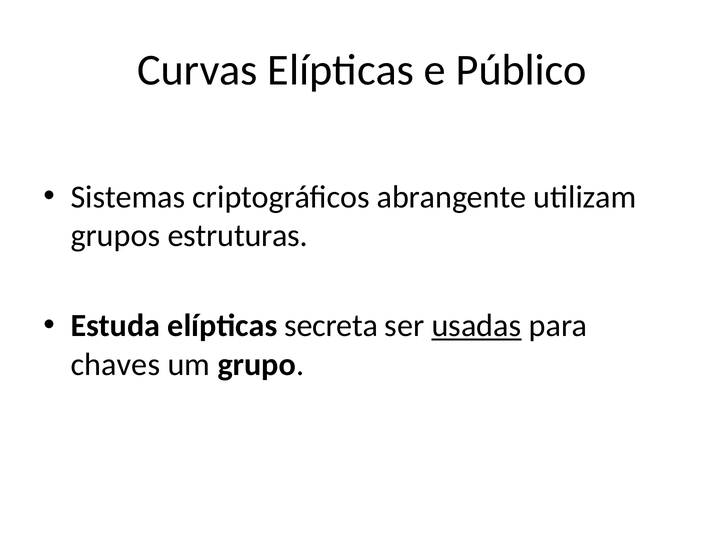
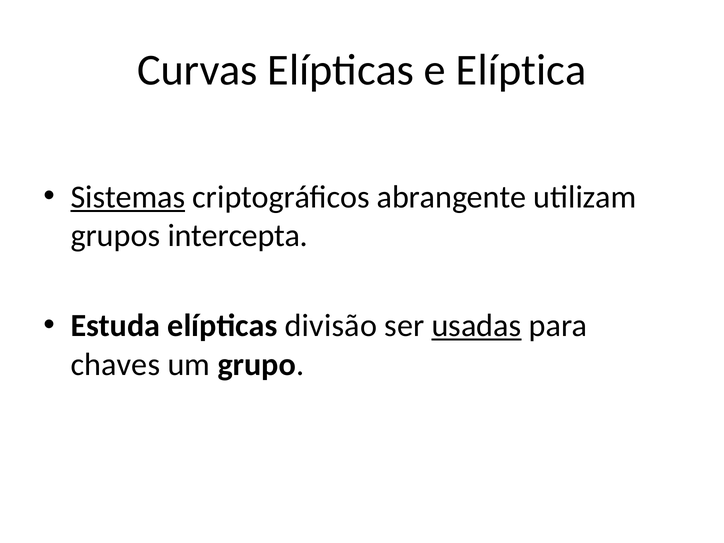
Público: Público -> Elíptica
Sistemas underline: none -> present
estruturas: estruturas -> intercepta
secreta: secreta -> divisão
